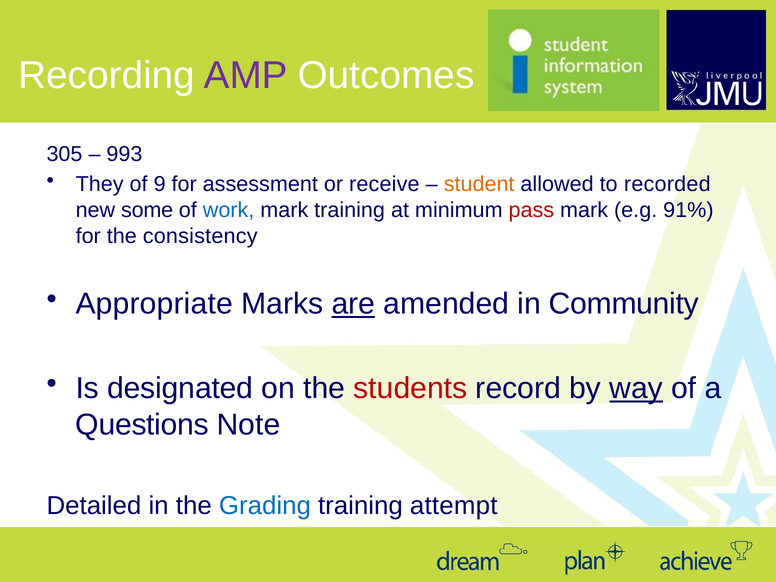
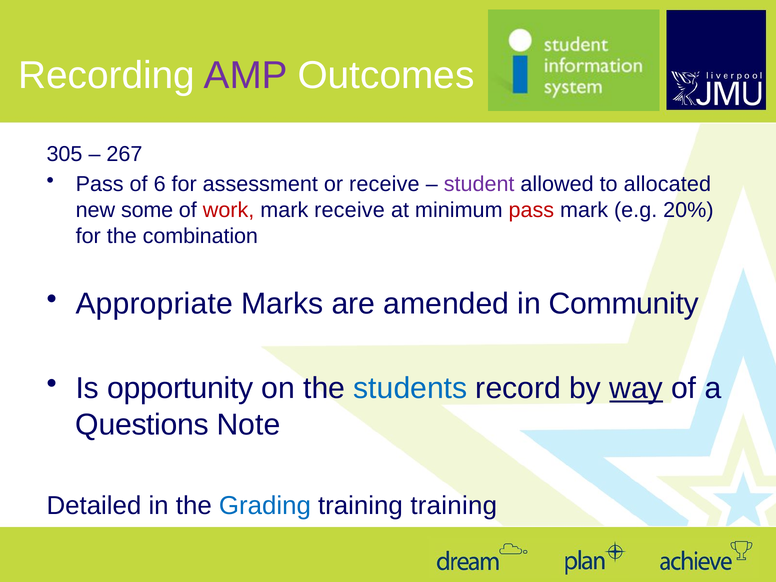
993: 993 -> 267
They at (100, 184): They -> Pass
9: 9 -> 6
student colour: orange -> purple
recorded: recorded -> allocated
work colour: blue -> red
mark training: training -> receive
91%: 91% -> 20%
consistency: consistency -> combination
are underline: present -> none
designated: designated -> opportunity
students colour: red -> blue
training attempt: attempt -> training
